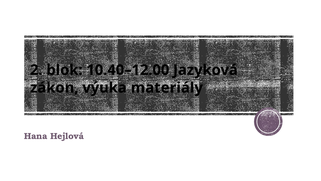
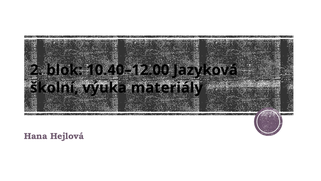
zákon: zákon -> školní
